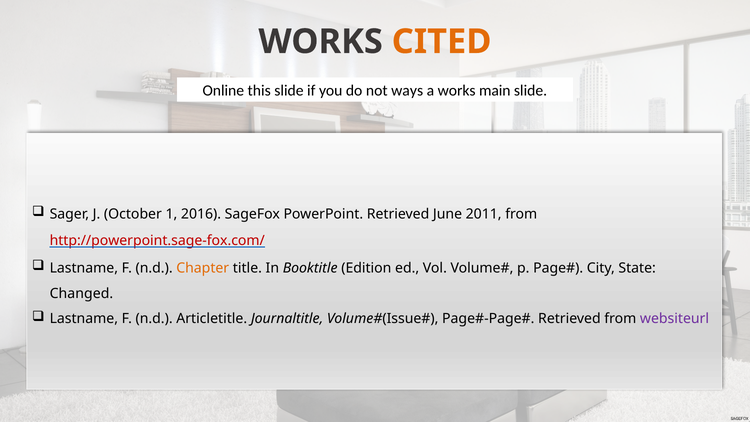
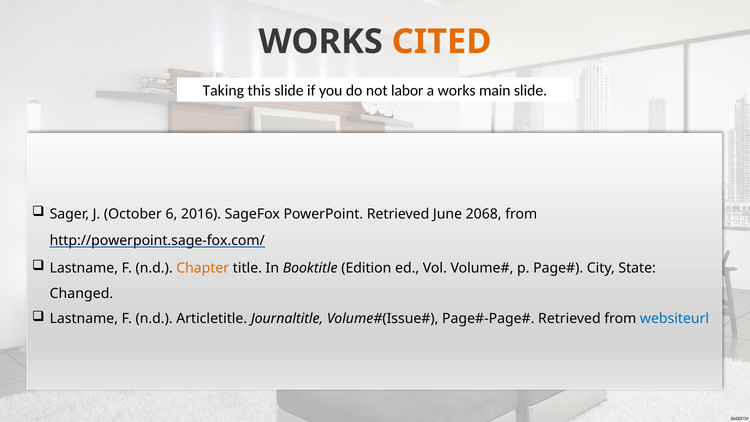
Online: Online -> Taking
ways: ways -> labor
1: 1 -> 6
2011: 2011 -> 2068
http://powerpoint.sage-fox.com/ colour: red -> black
websiteurl colour: purple -> blue
